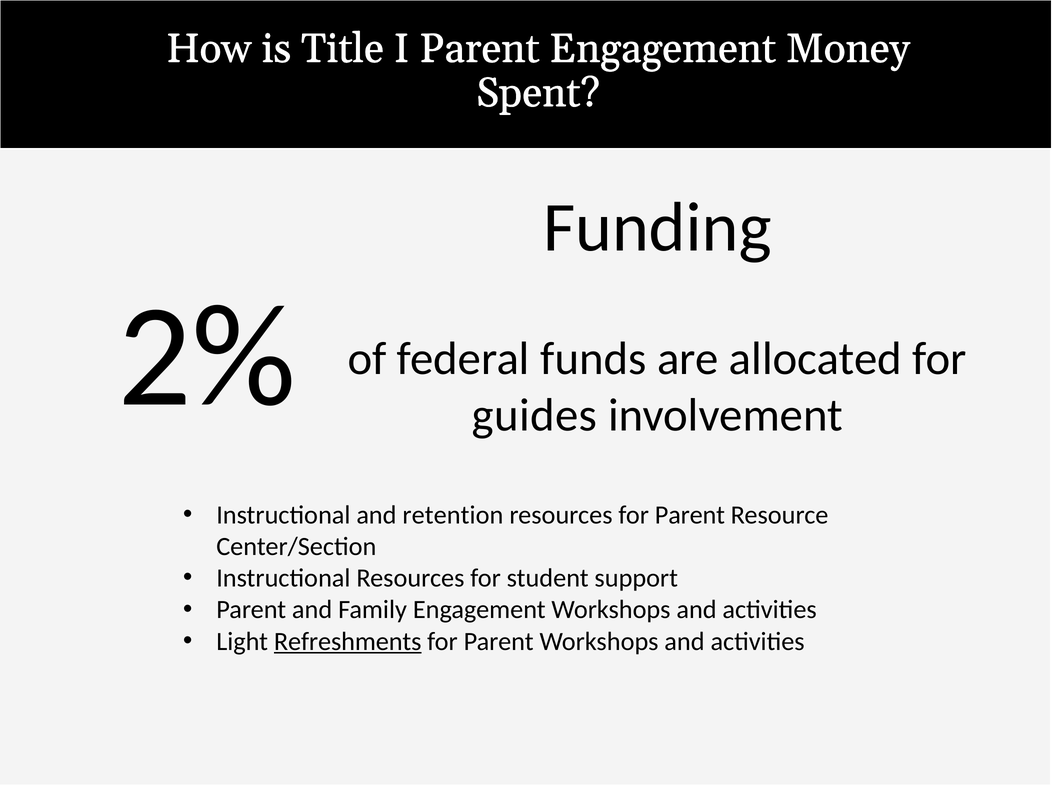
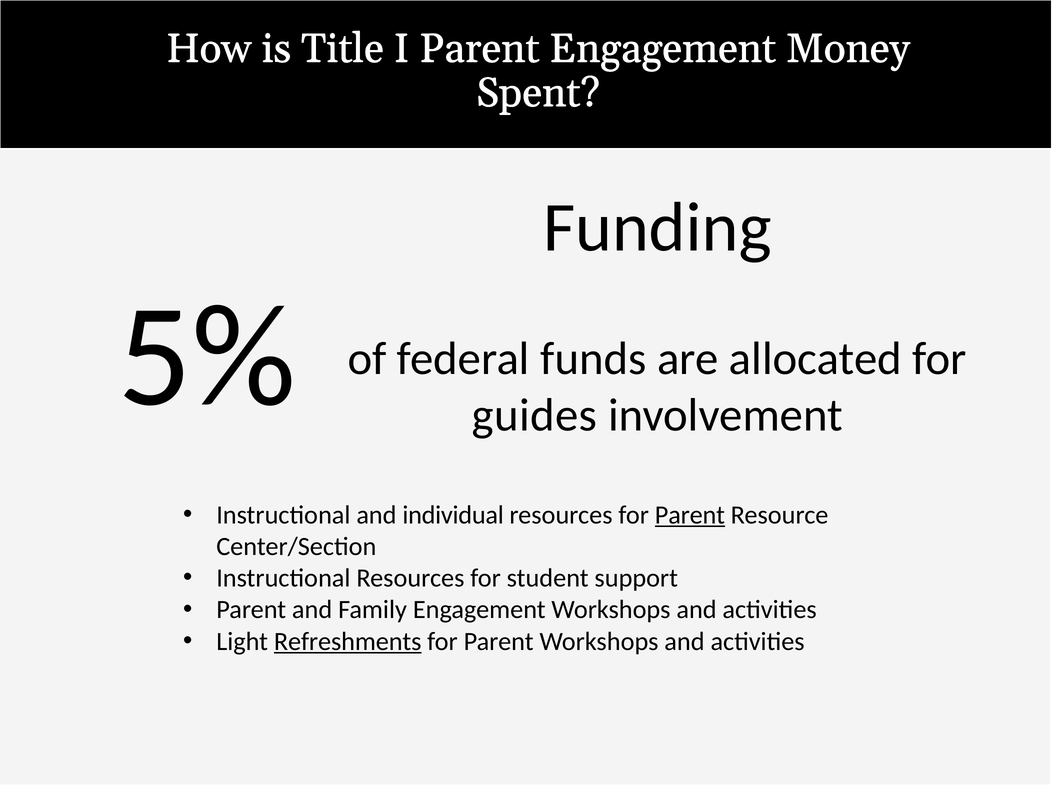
2%: 2% -> 5%
retention: retention -> individual
Parent at (690, 515) underline: none -> present
